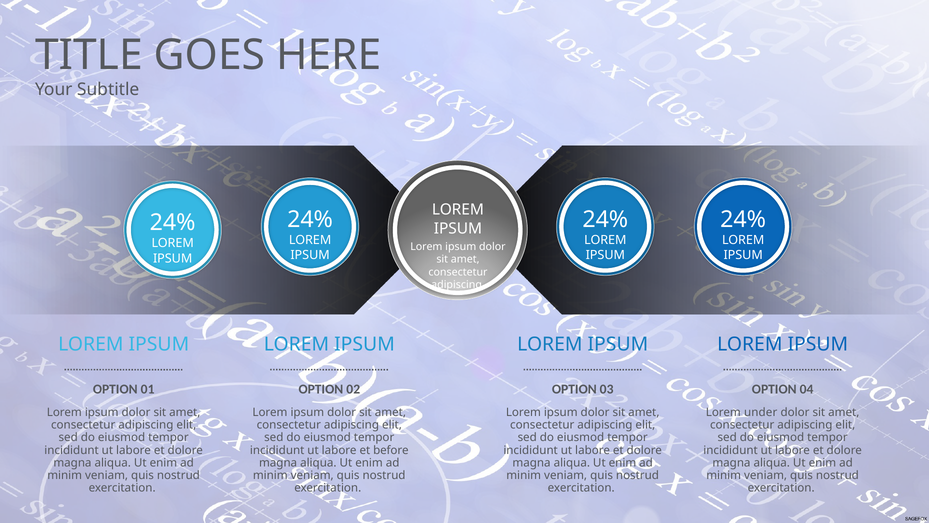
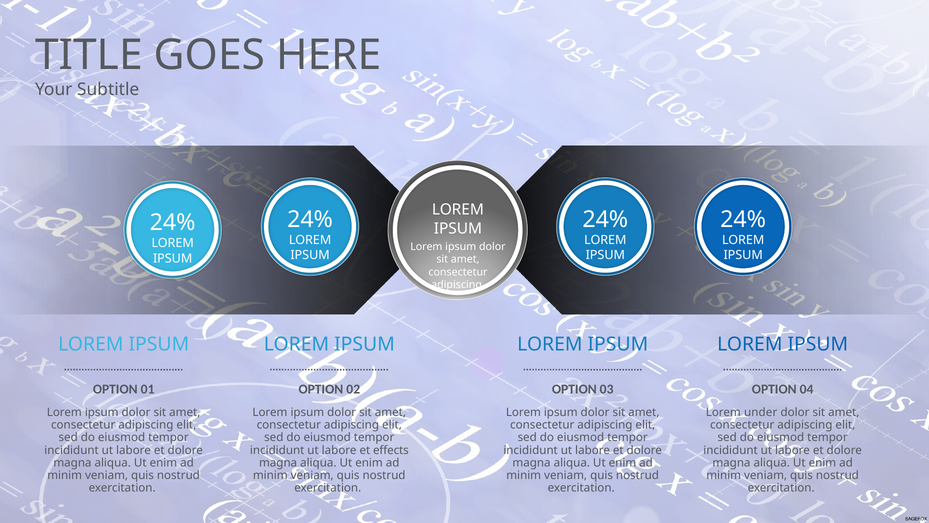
before: before -> effects
